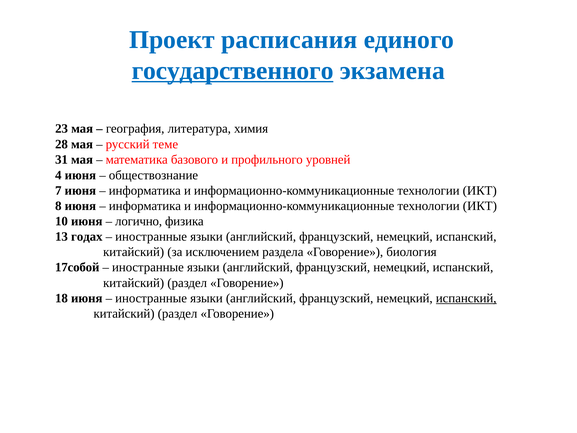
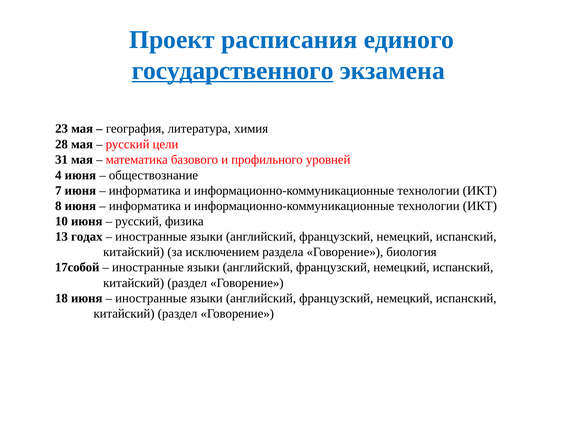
теме: теме -> цели
логично at (139, 221): логично -> русский
испанский at (466, 298) underline: present -> none
